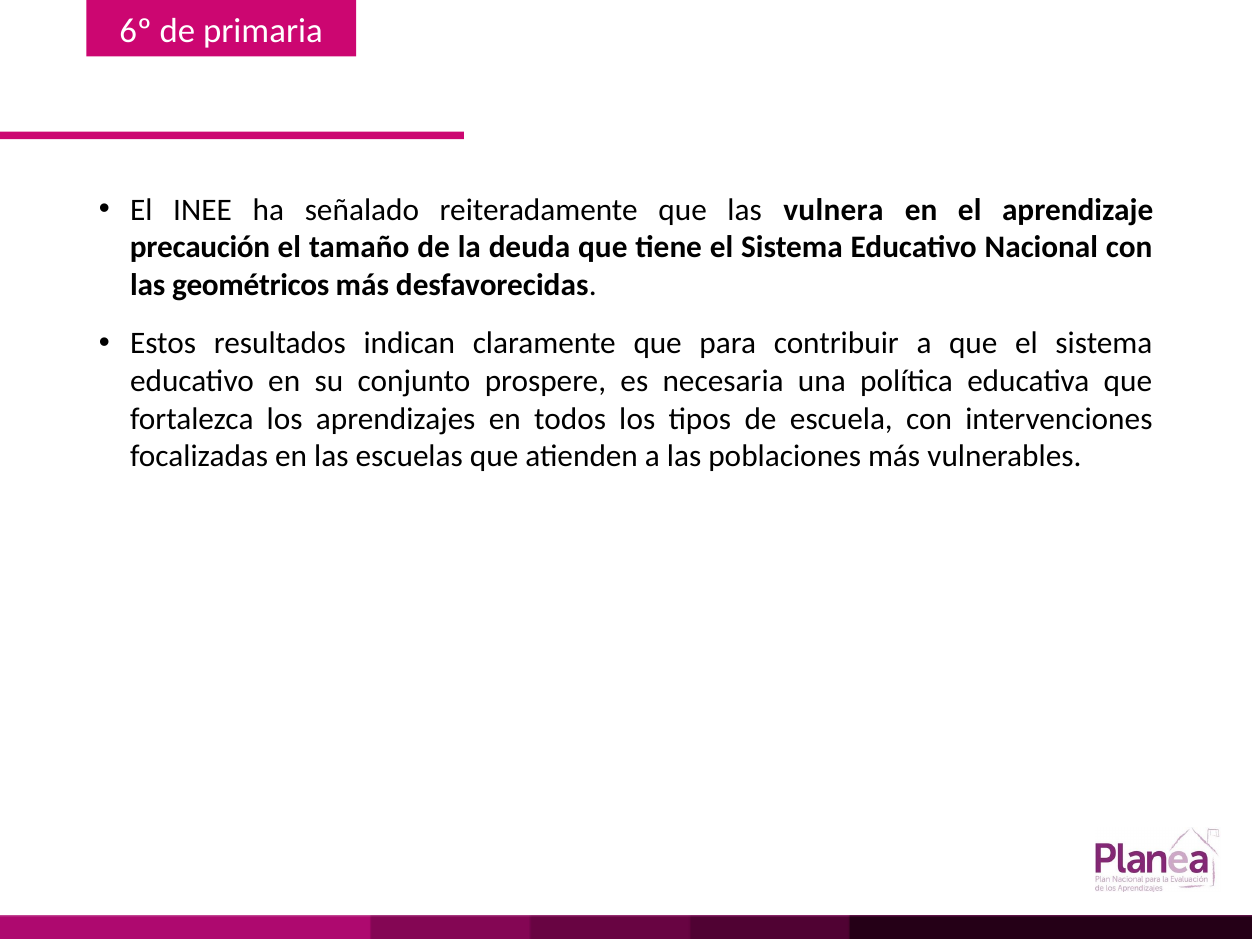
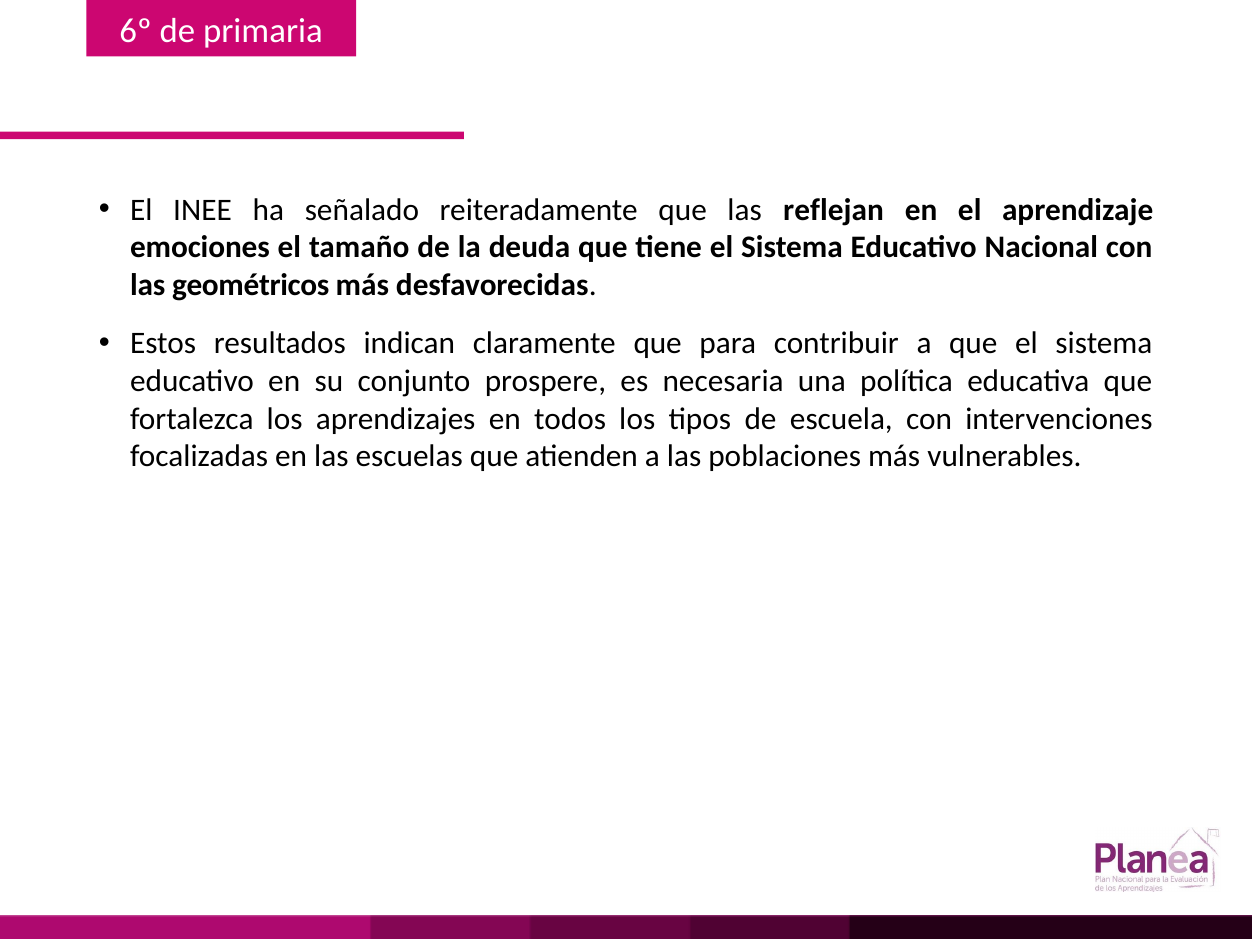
vulnera: vulnera -> reflejan
precaución: precaución -> emociones
